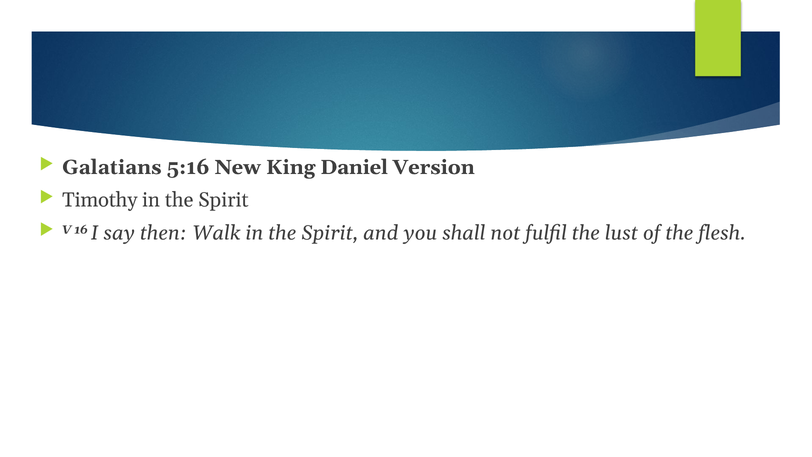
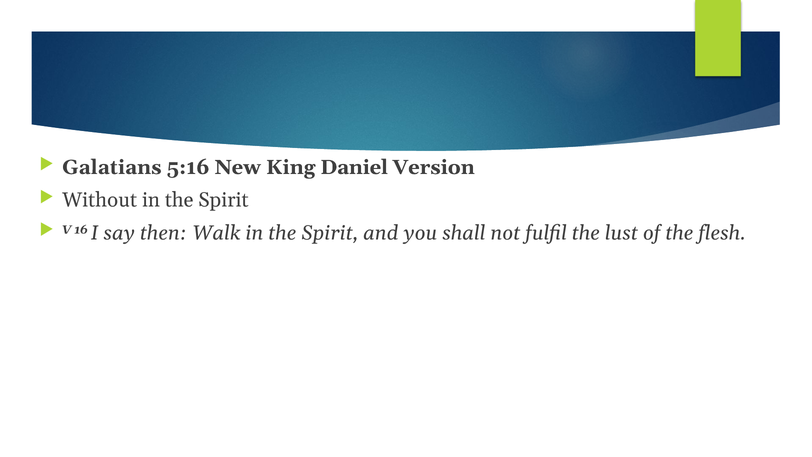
Timothy: Timothy -> Without
